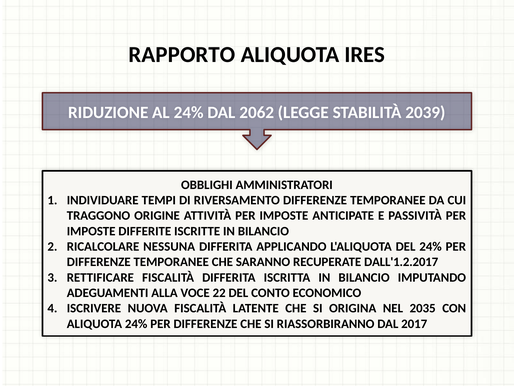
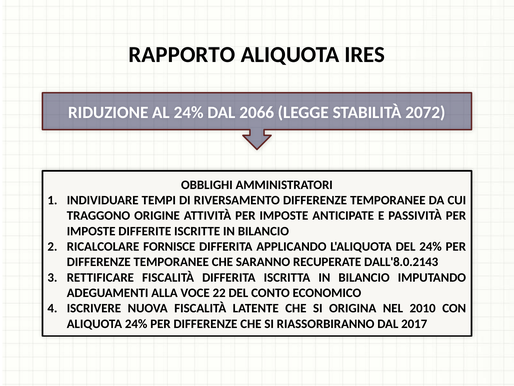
2062: 2062 -> 2066
2039: 2039 -> 2072
NESSUNA: NESSUNA -> FORNISCE
DALL'1.2.2017: DALL'1.2.2017 -> DALL'8.0.2143
2035: 2035 -> 2010
